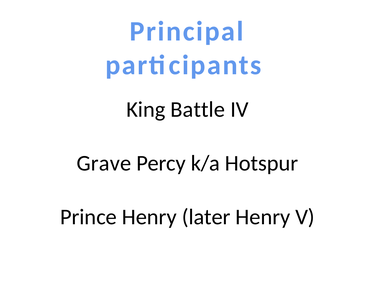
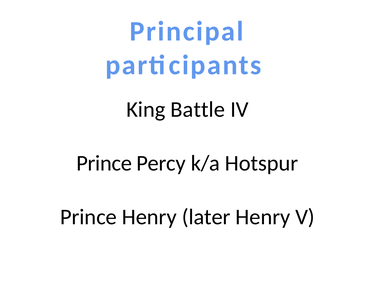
Grave at (104, 163): Grave -> Prince
